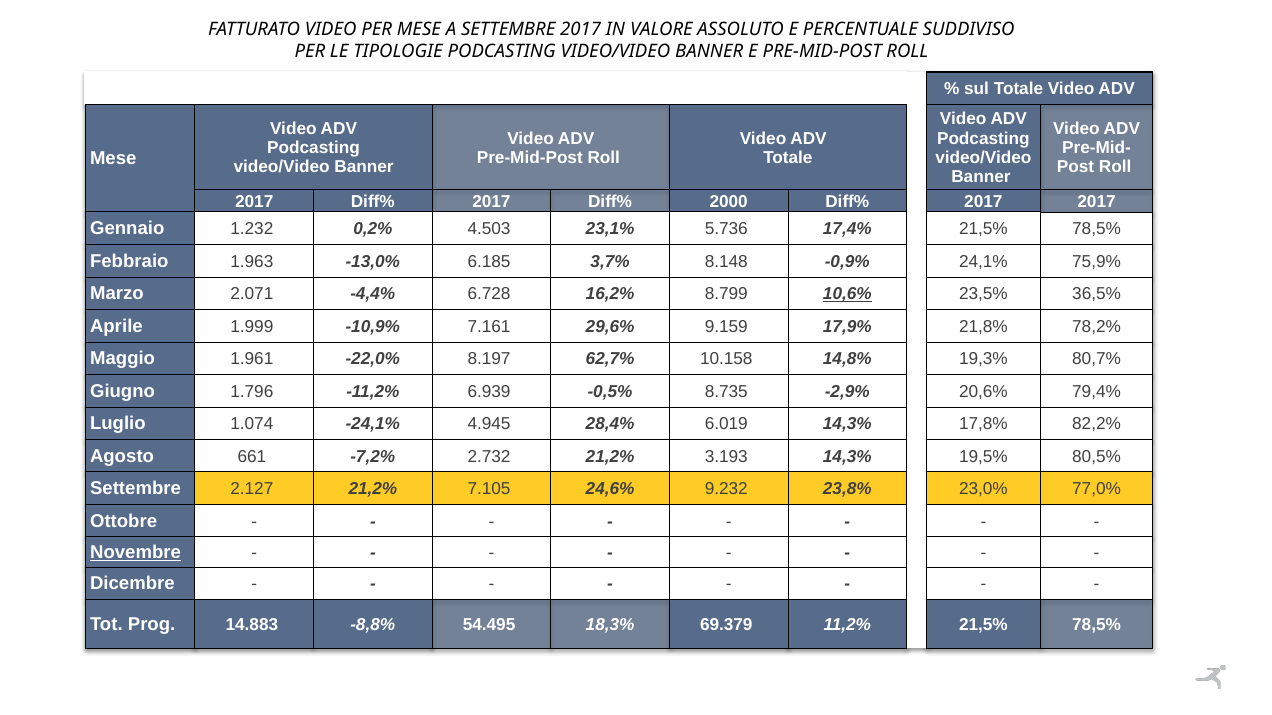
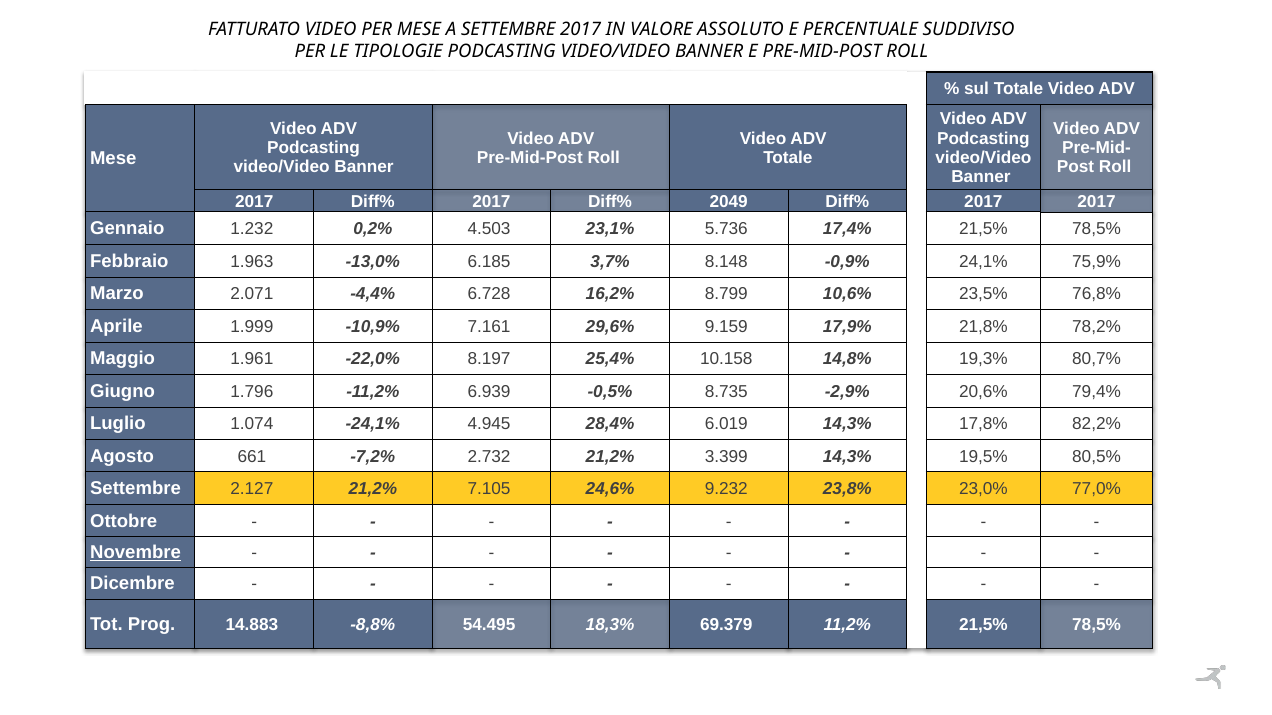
2000: 2000 -> 2049
10,6% underline: present -> none
36,5%: 36,5% -> 76,8%
62,7%: 62,7% -> 25,4%
3.193: 3.193 -> 3.399
